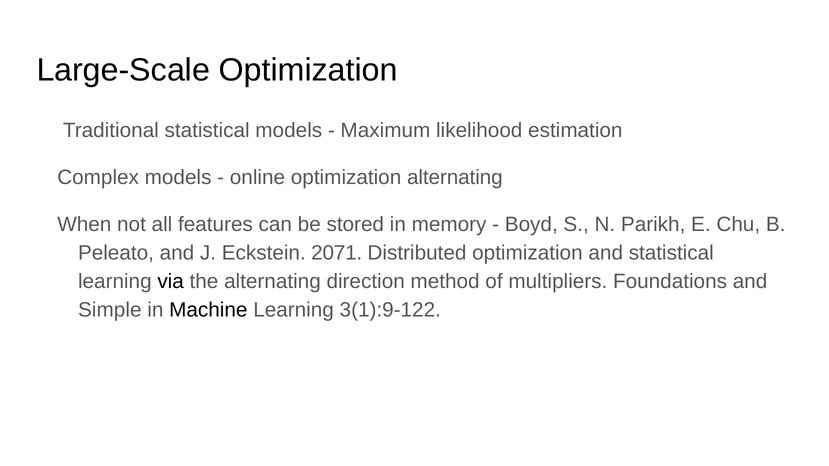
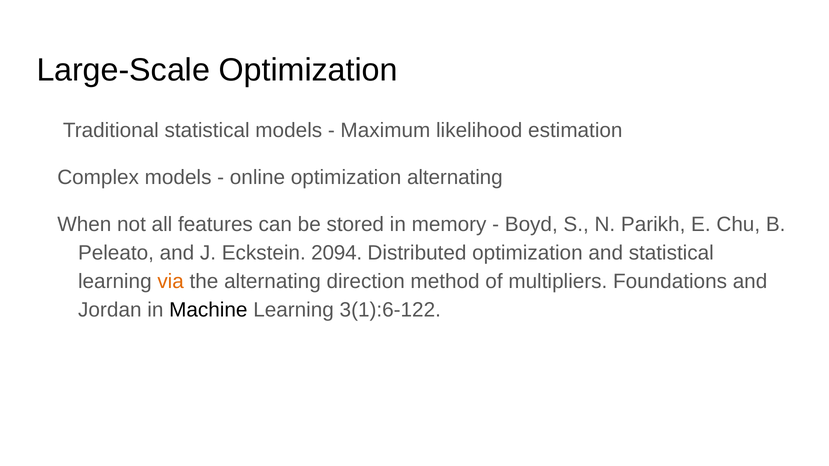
2071: 2071 -> 2094
via colour: black -> orange
Simple: Simple -> Jordan
3(1):9-122: 3(1):9-122 -> 3(1):6-122
